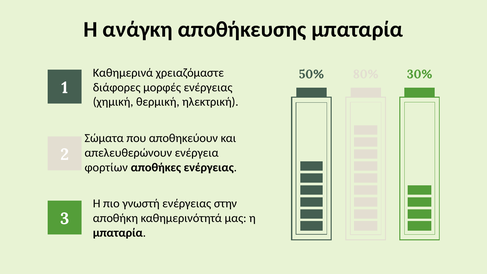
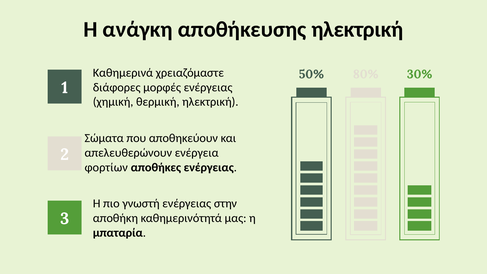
αποθήκευσης μπαταρία: μπαταρία -> ηλεκτρική
